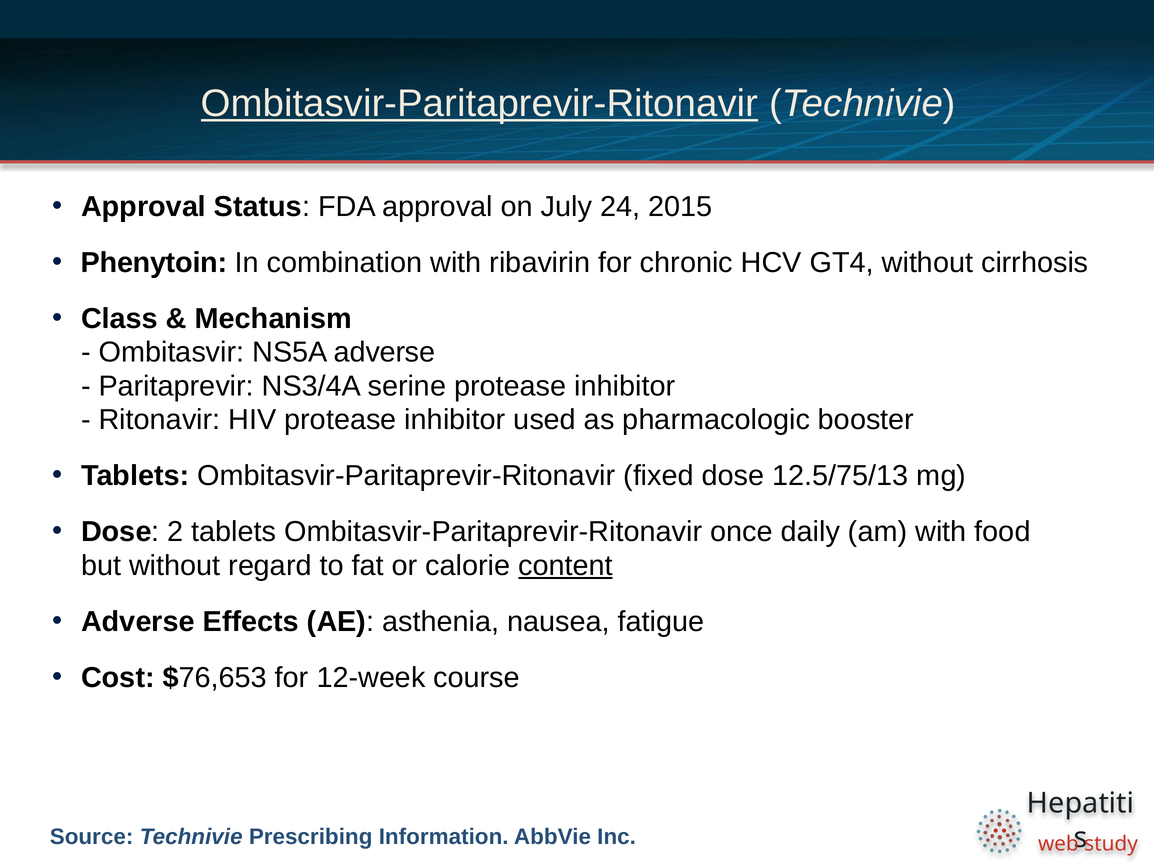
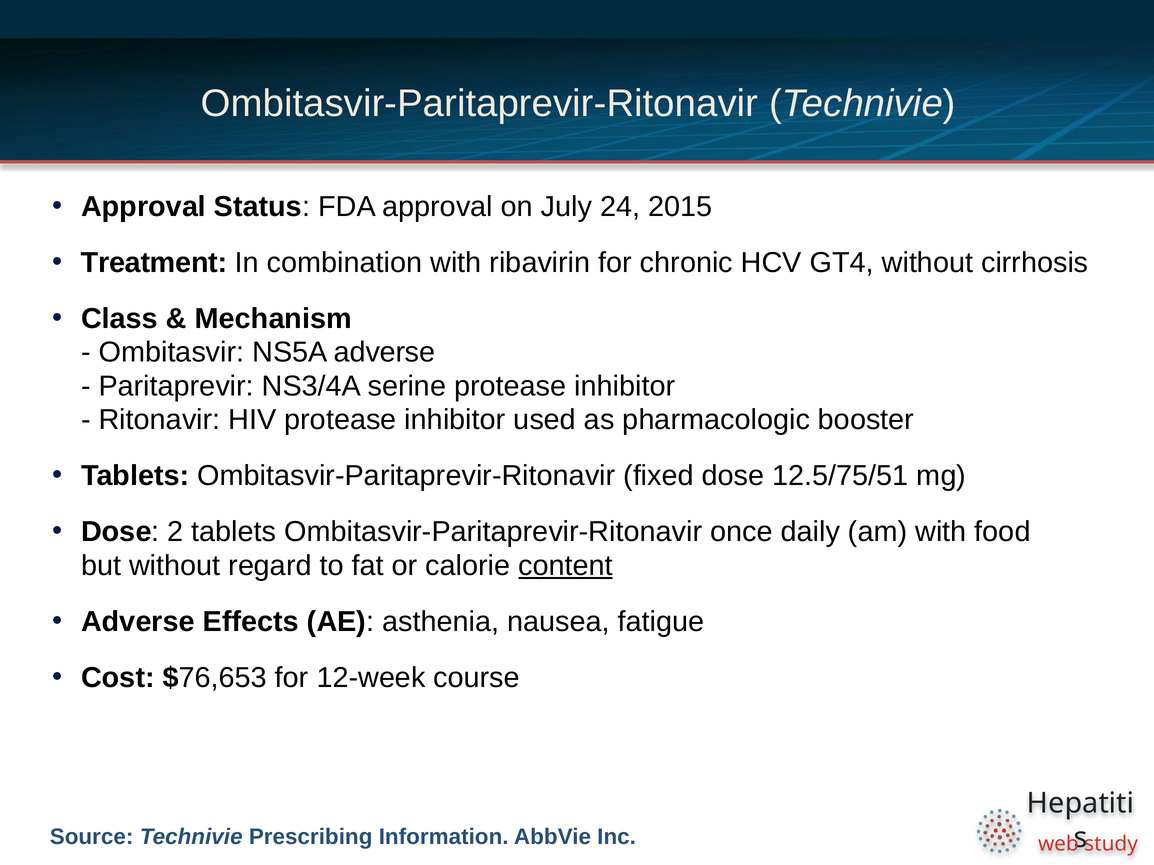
Ombitasvir-Paritaprevir-Ritonavir at (479, 104) underline: present -> none
Phenytoin: Phenytoin -> Treatment
12.5/75/13: 12.5/75/13 -> 12.5/75/51
